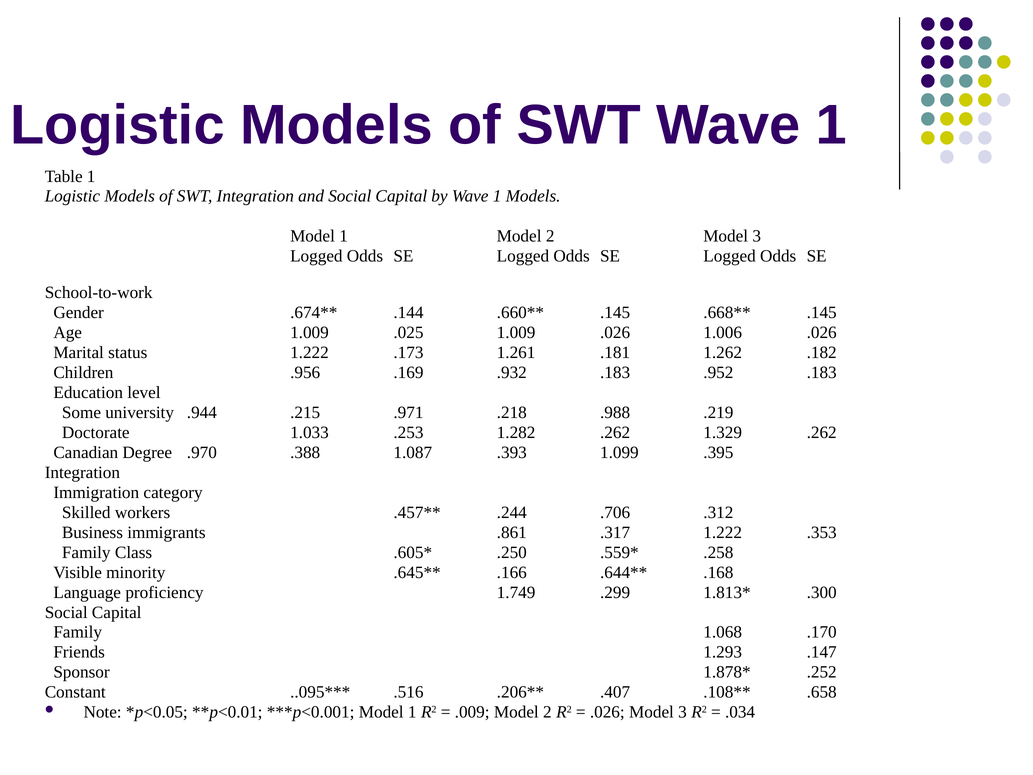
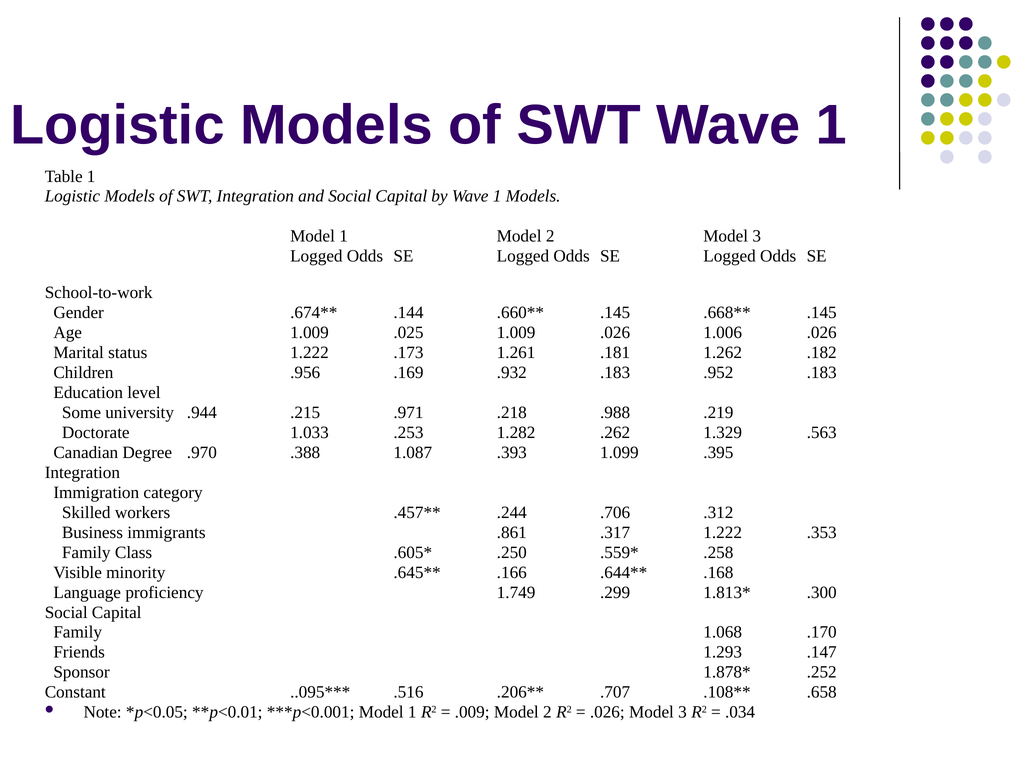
1.329 .262: .262 -> .563
.407: .407 -> .707
